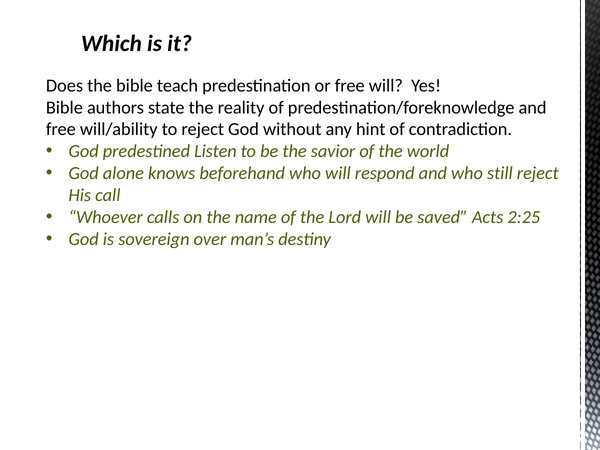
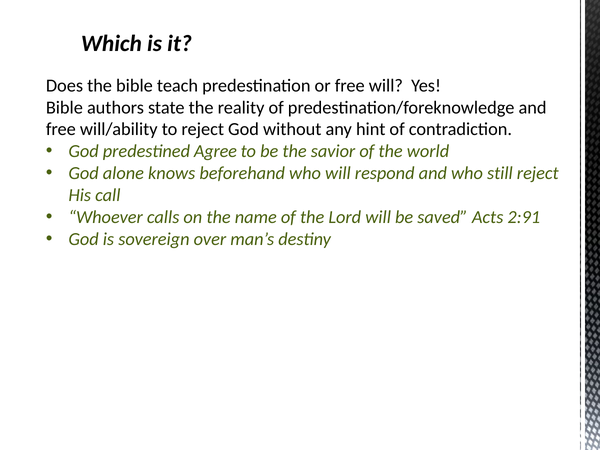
Listen: Listen -> Agree
2:25: 2:25 -> 2:91
